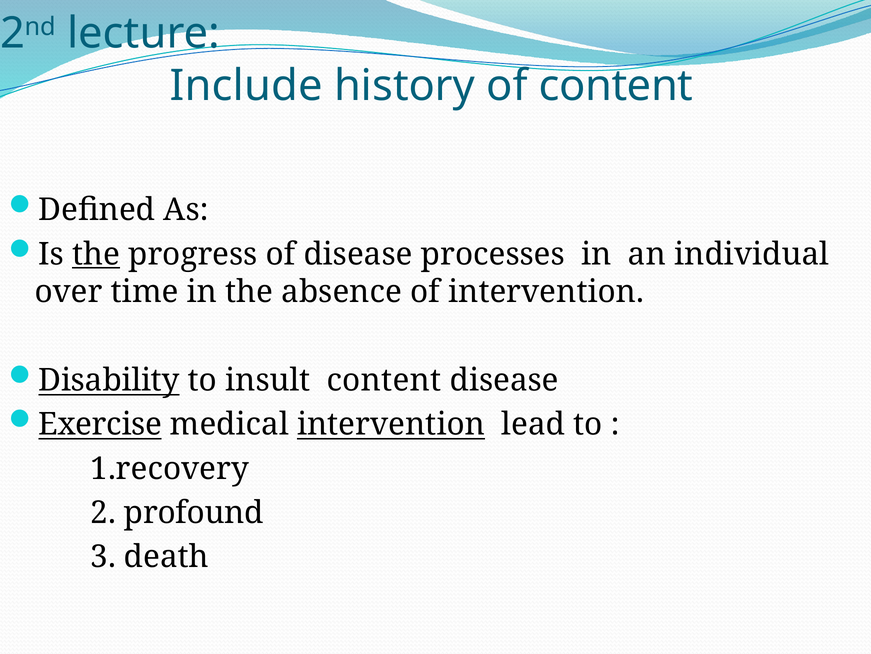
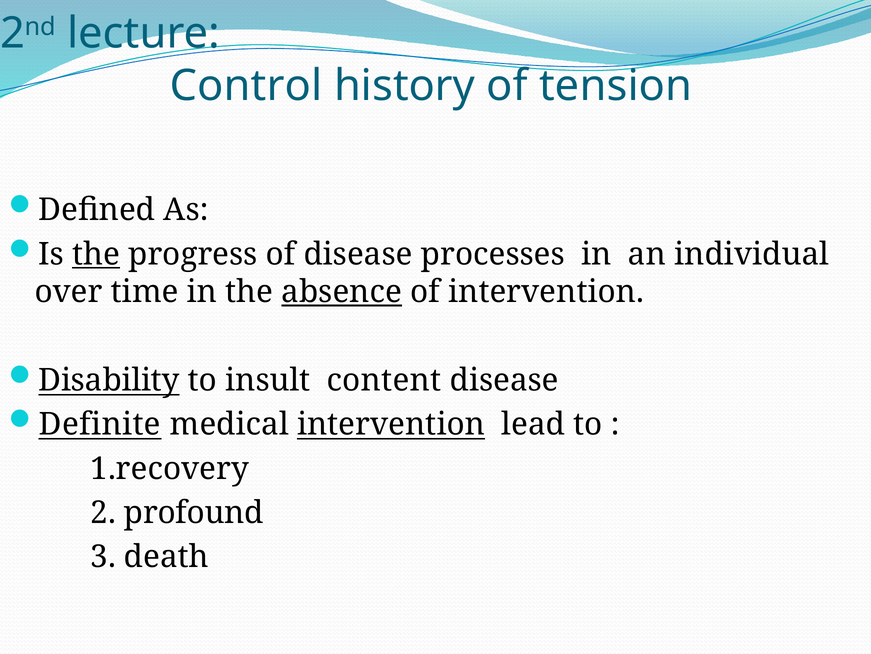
Include: Include -> Control
of content: content -> tension
absence underline: none -> present
Exercise: Exercise -> Definite
